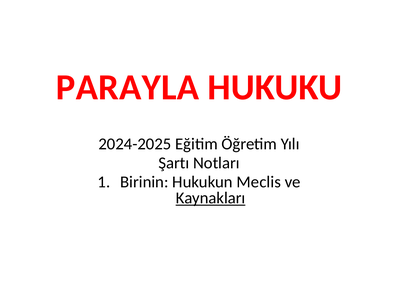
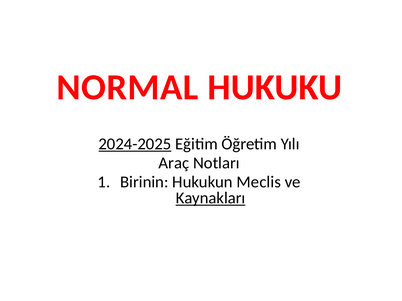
PARAYLA: PARAYLA -> NORMAL
2024-2025 underline: none -> present
Şartı: Şartı -> Araç
